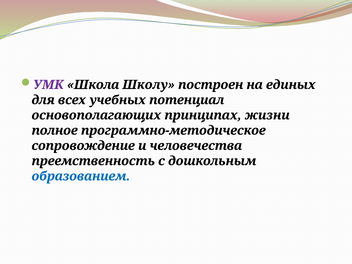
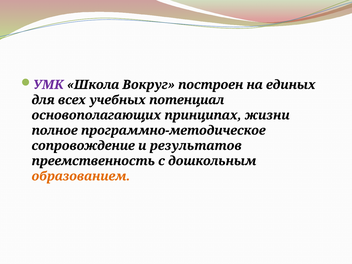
Школу: Школу -> Вокруг
человечества: человечества -> результатов
образованием colour: blue -> orange
